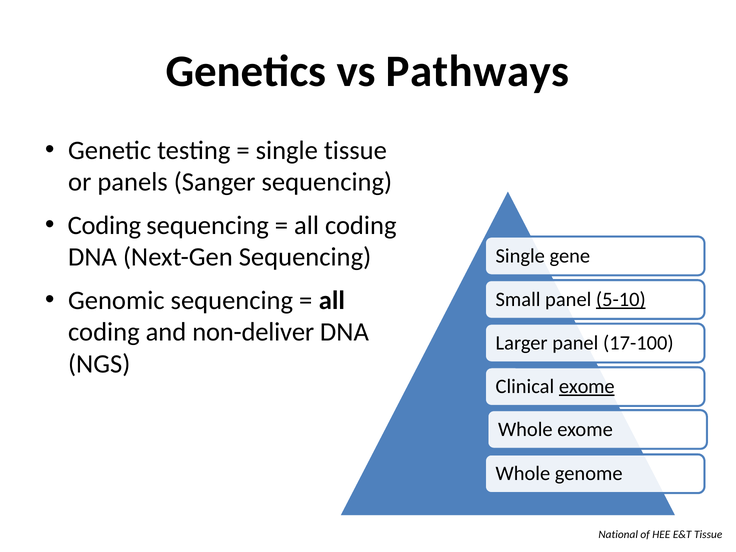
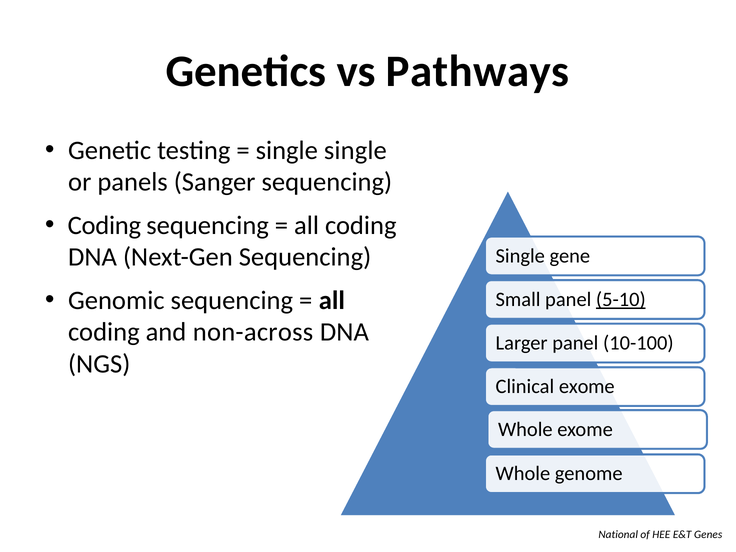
single tissue: tissue -> single
non-deliver: non-deliver -> non-across
17-100: 17-100 -> 10-100
exome at (587, 387) underline: present -> none
E&T Tissue: Tissue -> Genes
